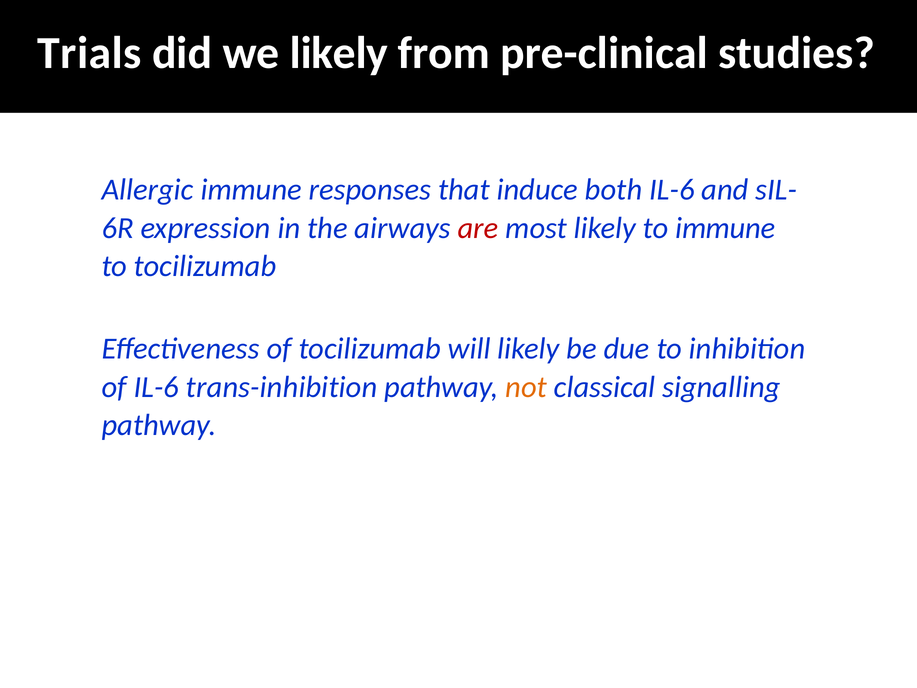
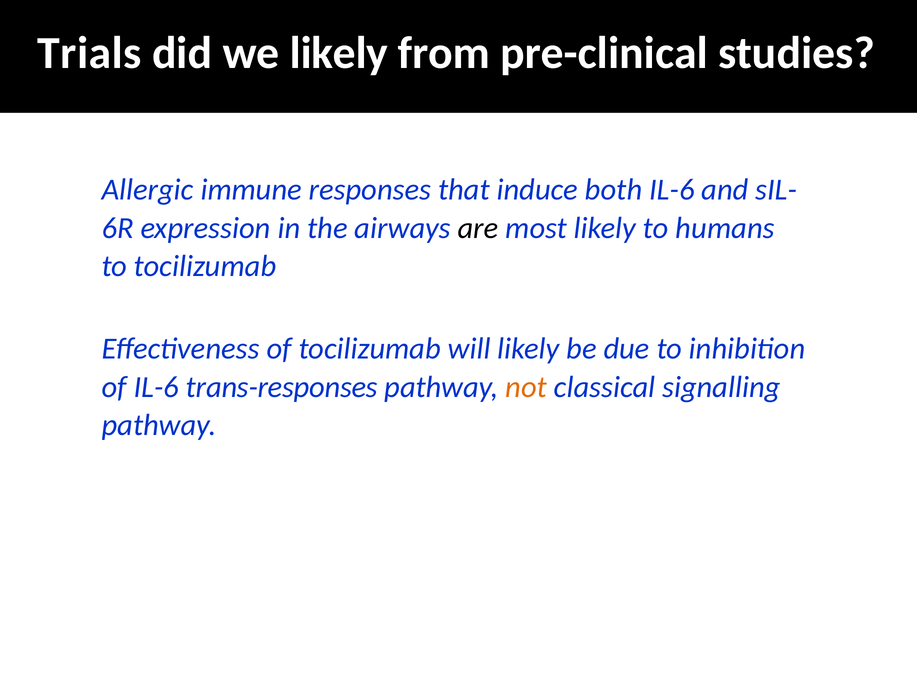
are colour: red -> black
to immune: immune -> humans
trans-inhibition: trans-inhibition -> trans-responses
